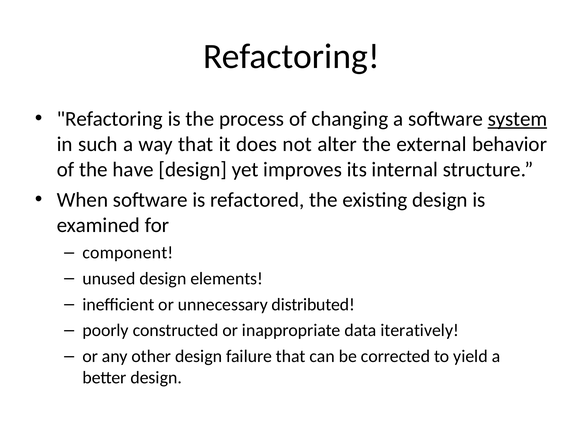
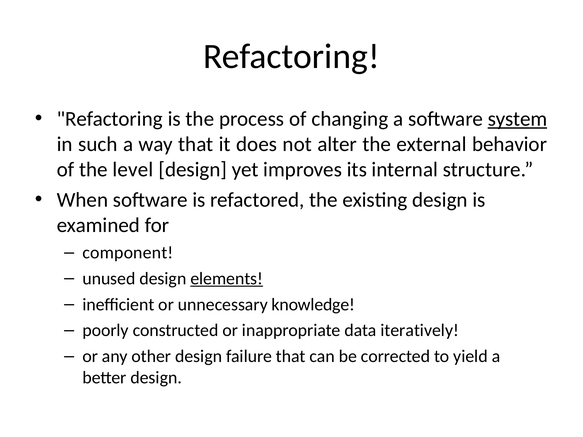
have: have -> level
elements underline: none -> present
distributed: distributed -> knowledge
